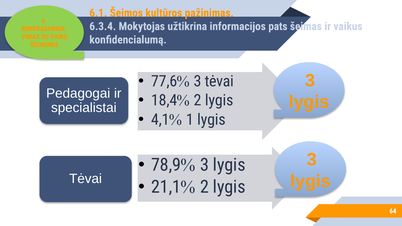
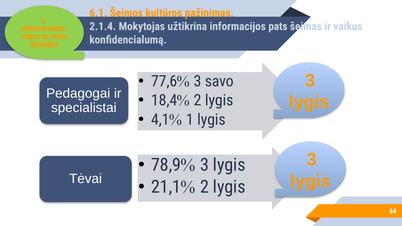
6.3.4: 6.3.4 -> 2.1.4
3 tėvai: tėvai -> savo
